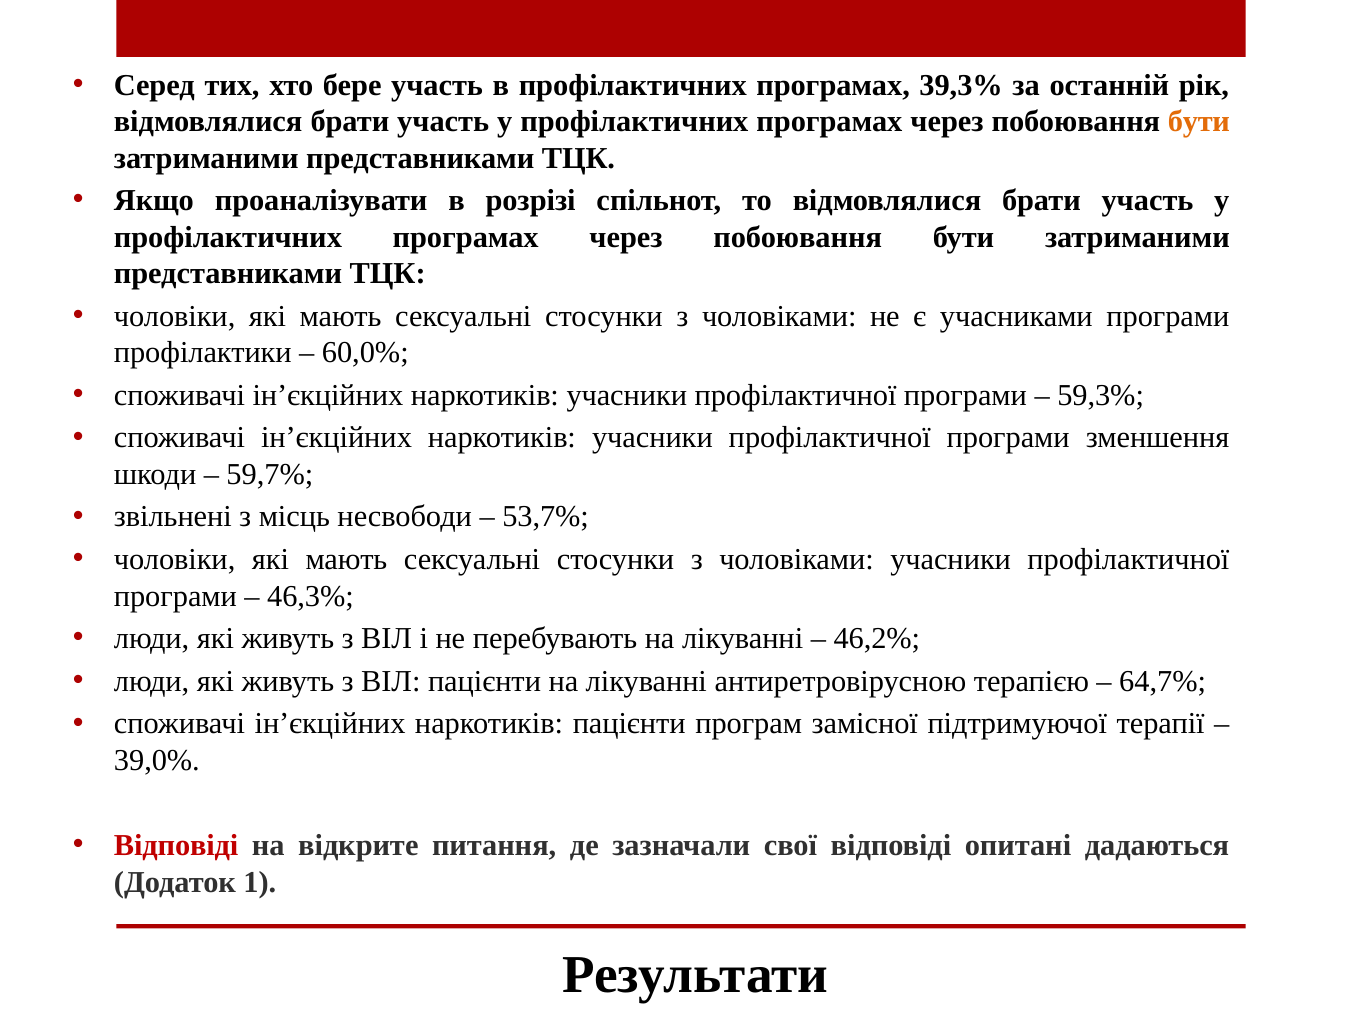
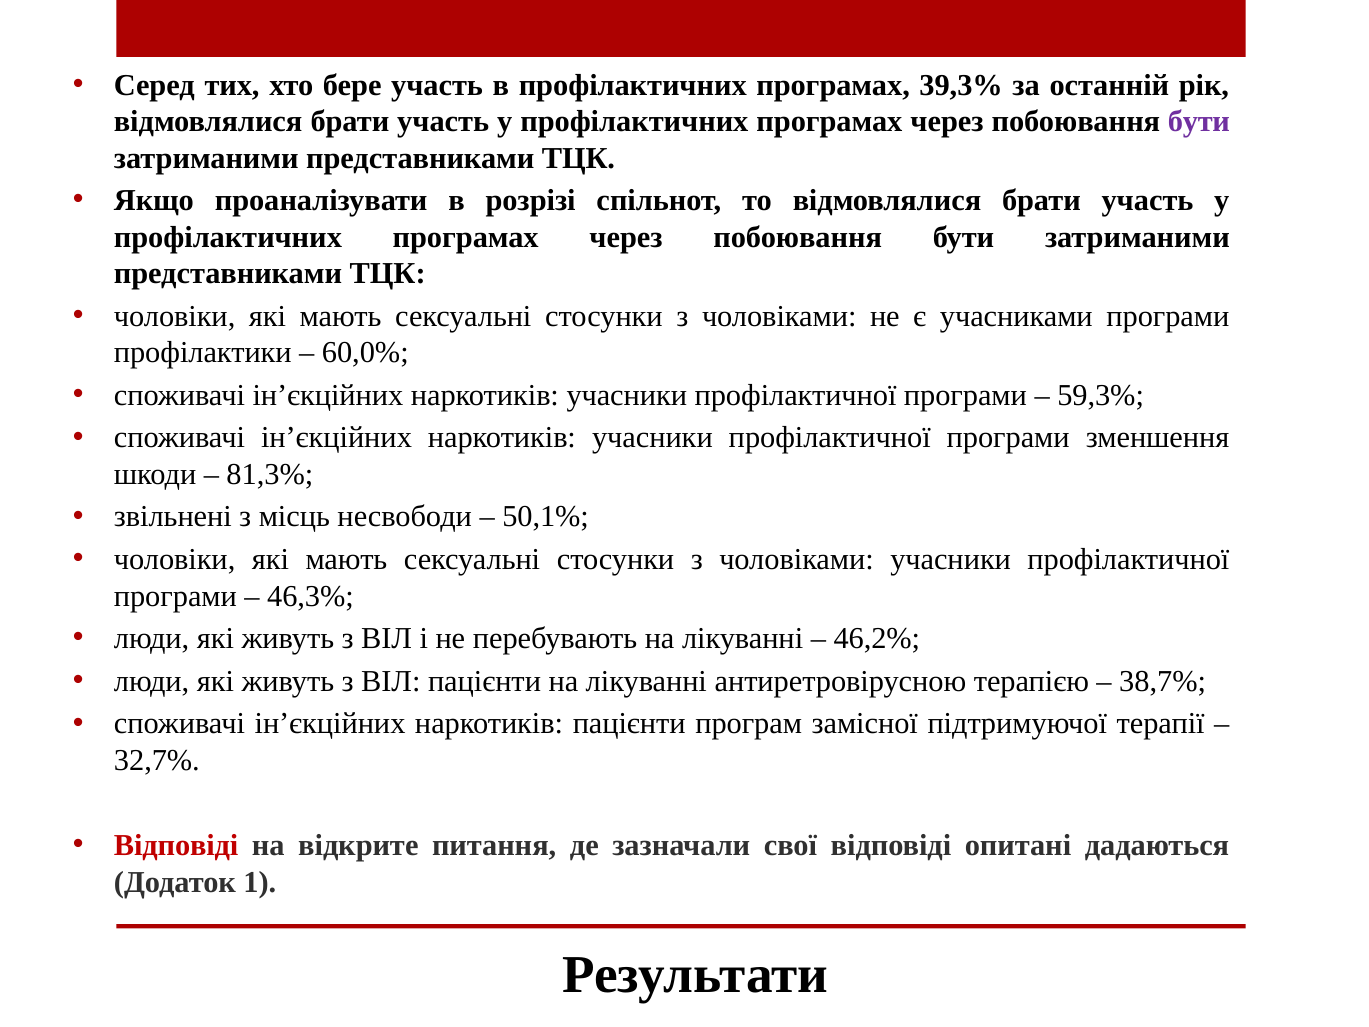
бути at (1199, 121) colour: orange -> purple
59,7%: 59,7% -> 81,3%
53,7%: 53,7% -> 50,1%
64,7%: 64,7% -> 38,7%
39,0%: 39,0% -> 32,7%
